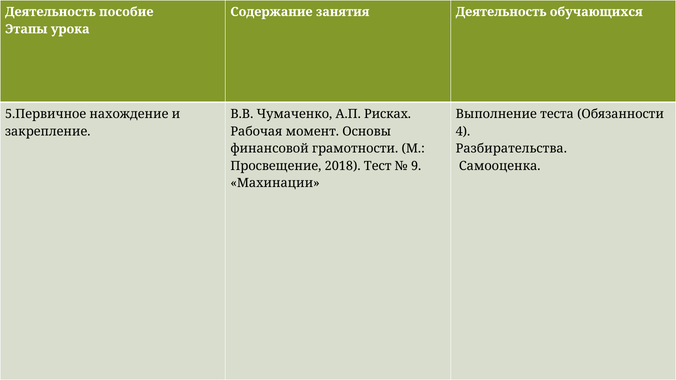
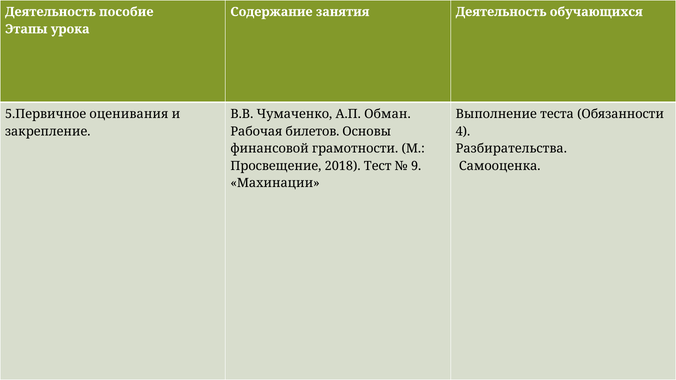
нахождение: нахождение -> оценивания
Рисках: Рисках -> Обман
момент: момент -> билетов
